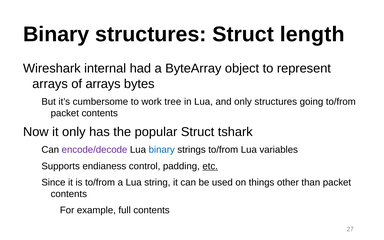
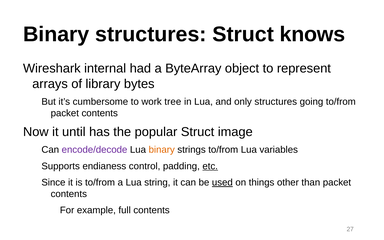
length: length -> knows
of arrays: arrays -> library
it only: only -> until
tshark: tshark -> image
binary at (162, 150) colour: blue -> orange
used underline: none -> present
